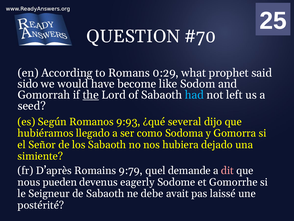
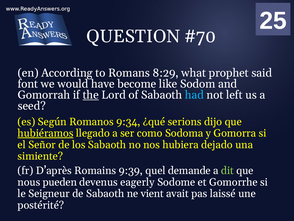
0:29: 0:29 -> 8:29
sido: sido -> font
9:93: 9:93 -> 9:34
several: several -> serions
hubiéramos underline: none -> present
9:79: 9:79 -> 9:39
dit colour: pink -> light green
debe: debe -> vient
